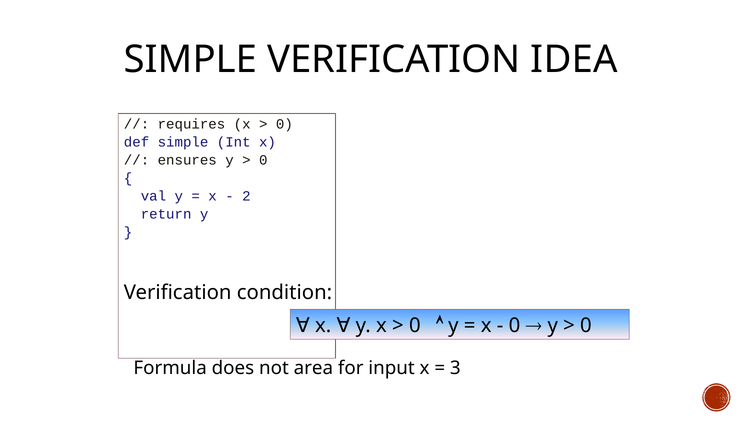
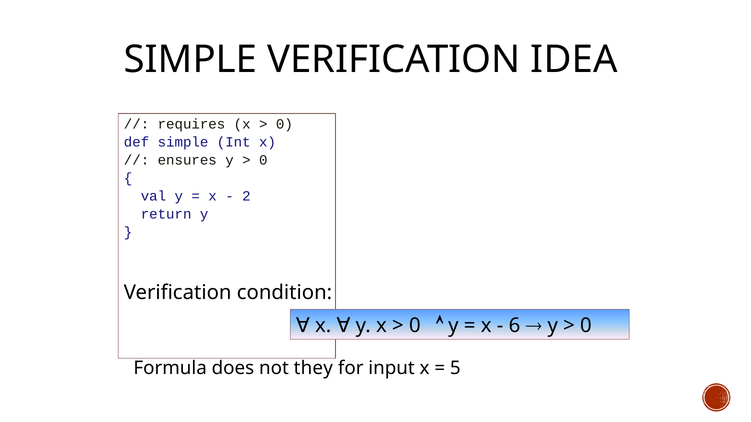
0 at (514, 326): 0 -> 6
area: area -> they
3: 3 -> 5
